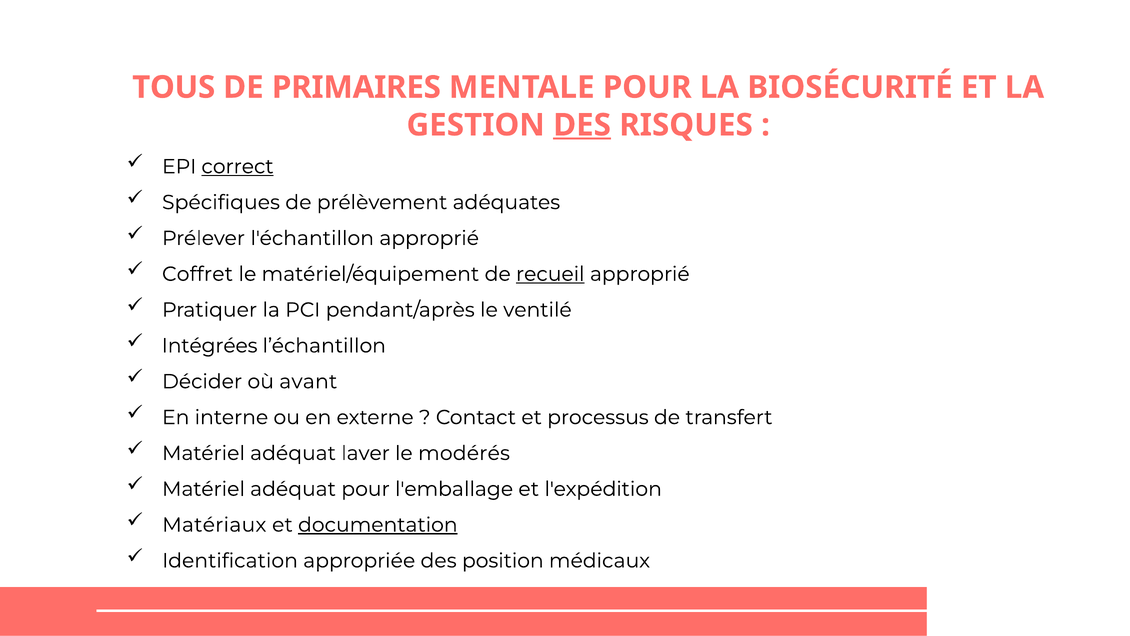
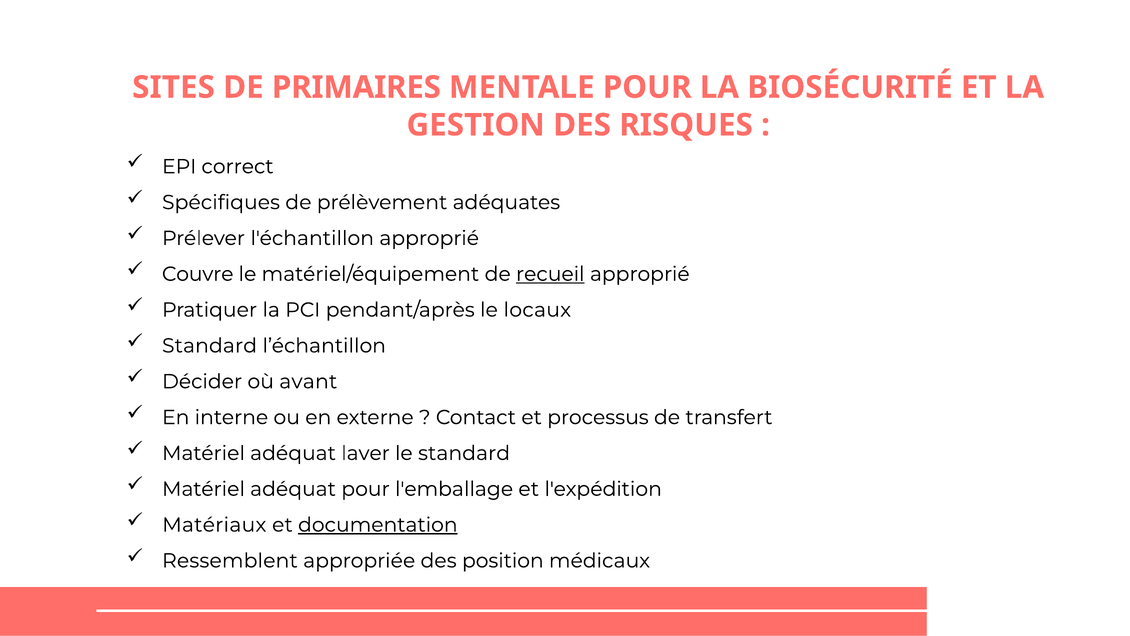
TOUS: TOUS -> SITES
DES at (582, 125) underline: present -> none
correct underline: present -> none
Coffret: Coffret -> Couvre
ventilé: ventilé -> locaux
Intégrées at (210, 346): Intégrées -> Standard
le modérés: modérés -> standard
Identification: Identification -> Ressemblent
